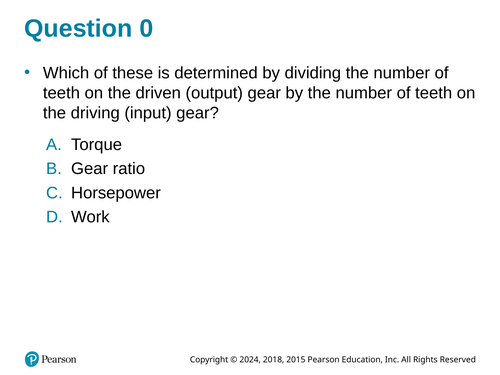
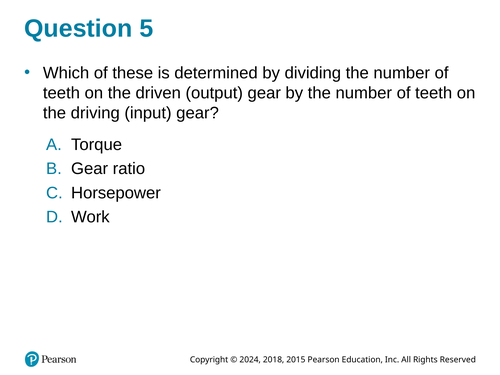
0: 0 -> 5
